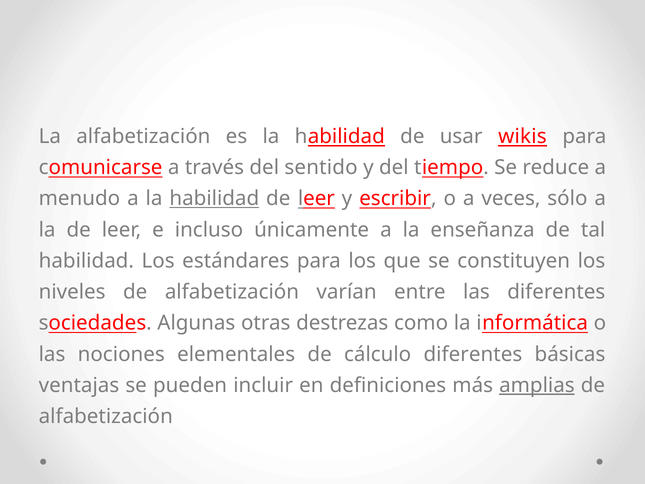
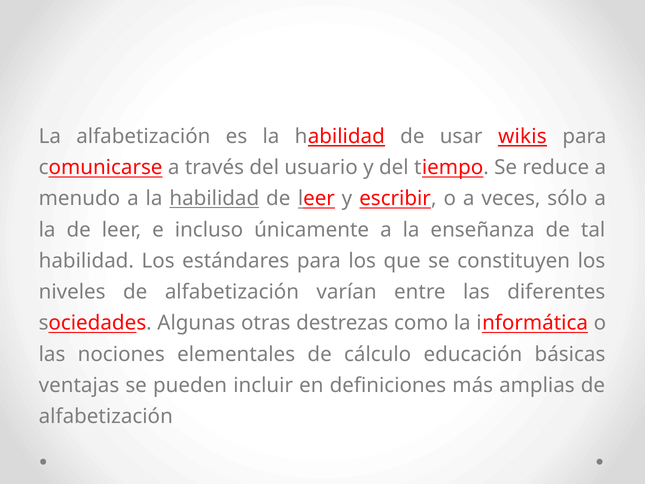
sentido: sentido -> usuario
cálculo diferentes: diferentes -> educación
amplias underline: present -> none
